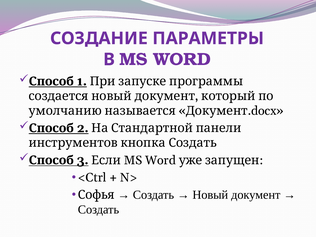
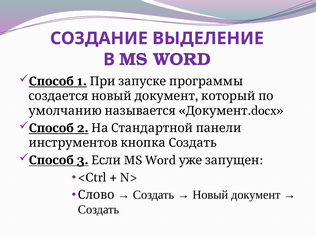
ПАРАМЕТРЫ: ПАРАМЕТРЫ -> ВЫДЕЛЕНИЕ
Софья: Софья -> Слово
